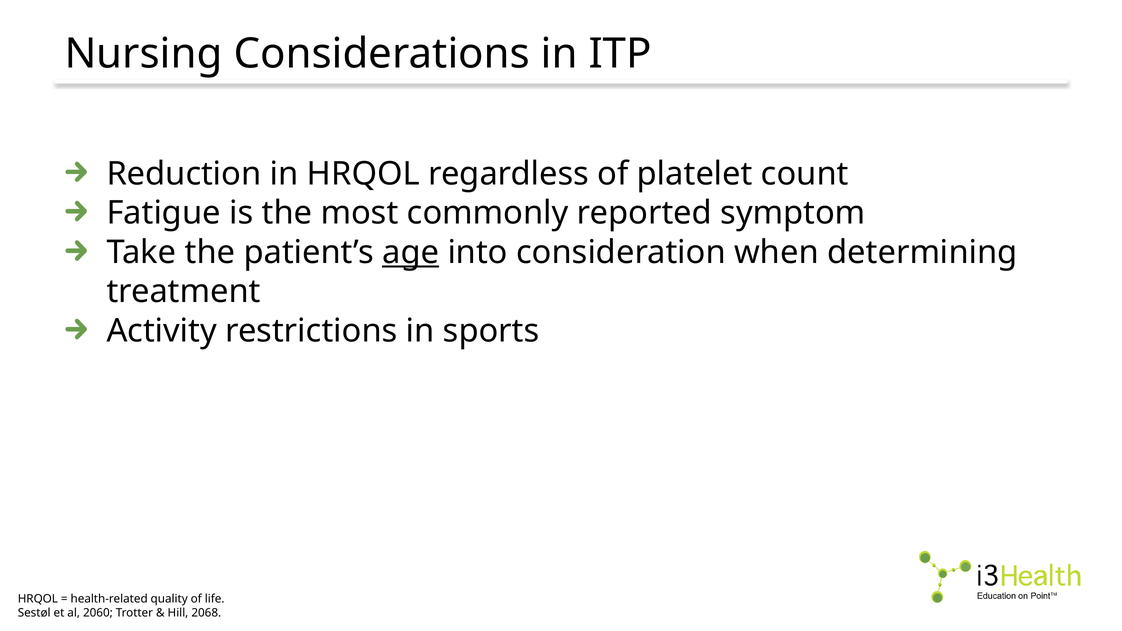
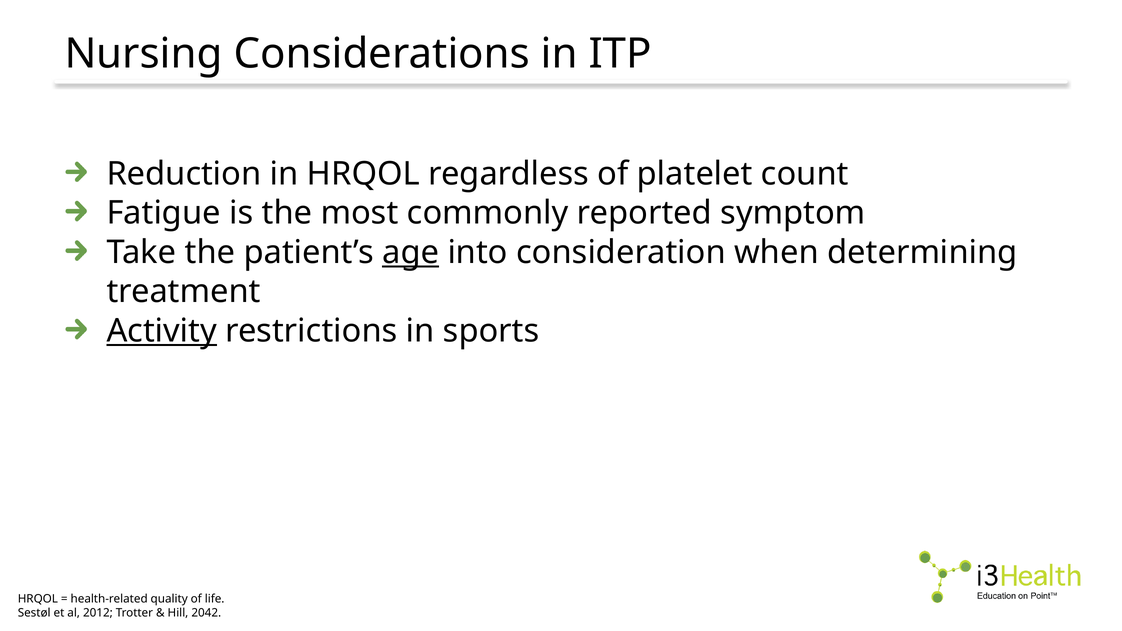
Activity underline: none -> present
2060: 2060 -> 2012
2068: 2068 -> 2042
